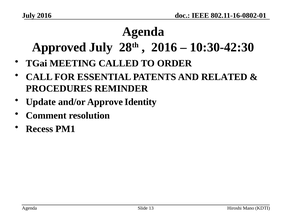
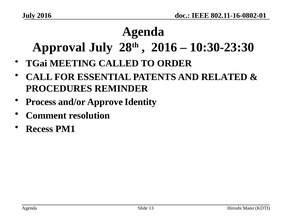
Approved: Approved -> Approval
10:30-42:30: 10:30-42:30 -> 10:30-23:30
Update: Update -> Process
